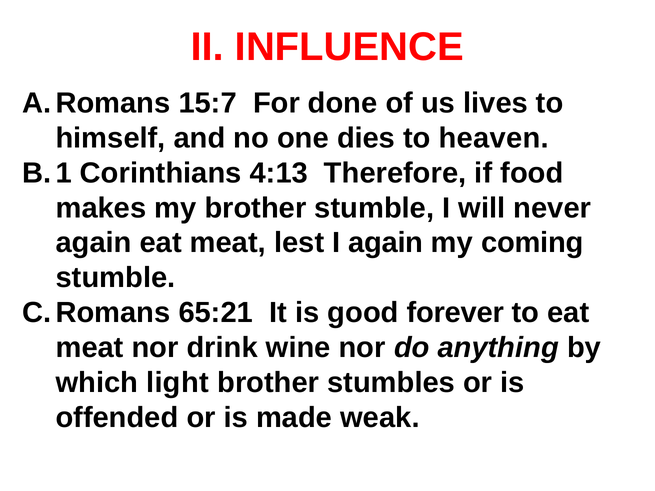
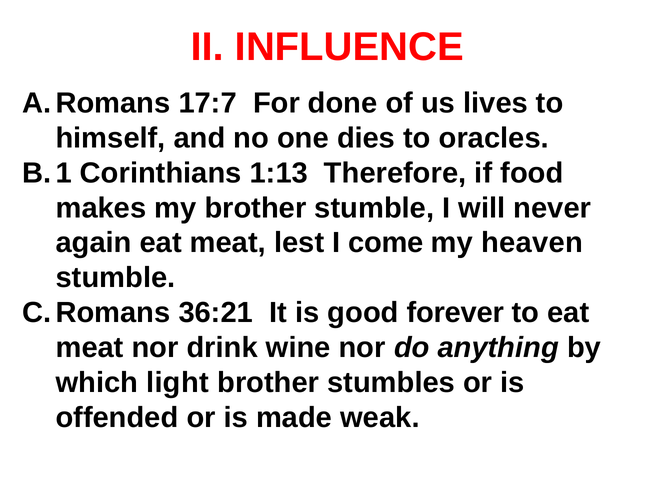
15:7: 15:7 -> 17:7
heaven: heaven -> oracles
4:13: 4:13 -> 1:13
I again: again -> come
coming: coming -> heaven
65:21: 65:21 -> 36:21
